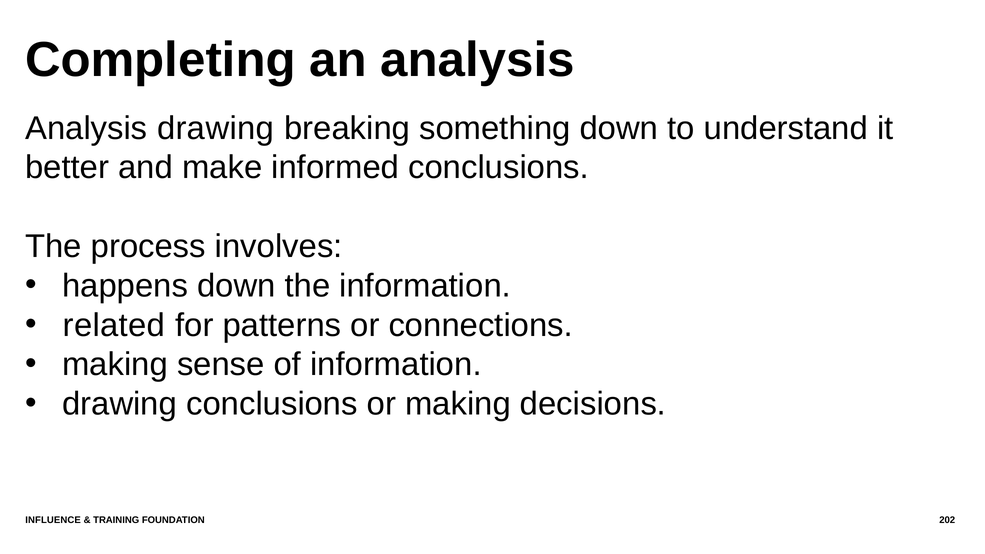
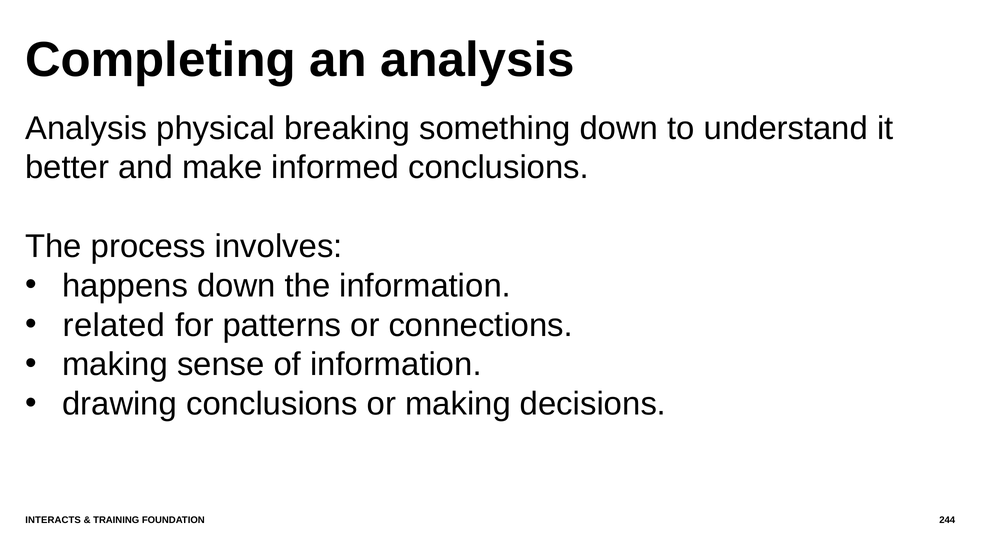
Analysis drawing: drawing -> physical
INFLUENCE: INFLUENCE -> INTERACTS
202: 202 -> 244
